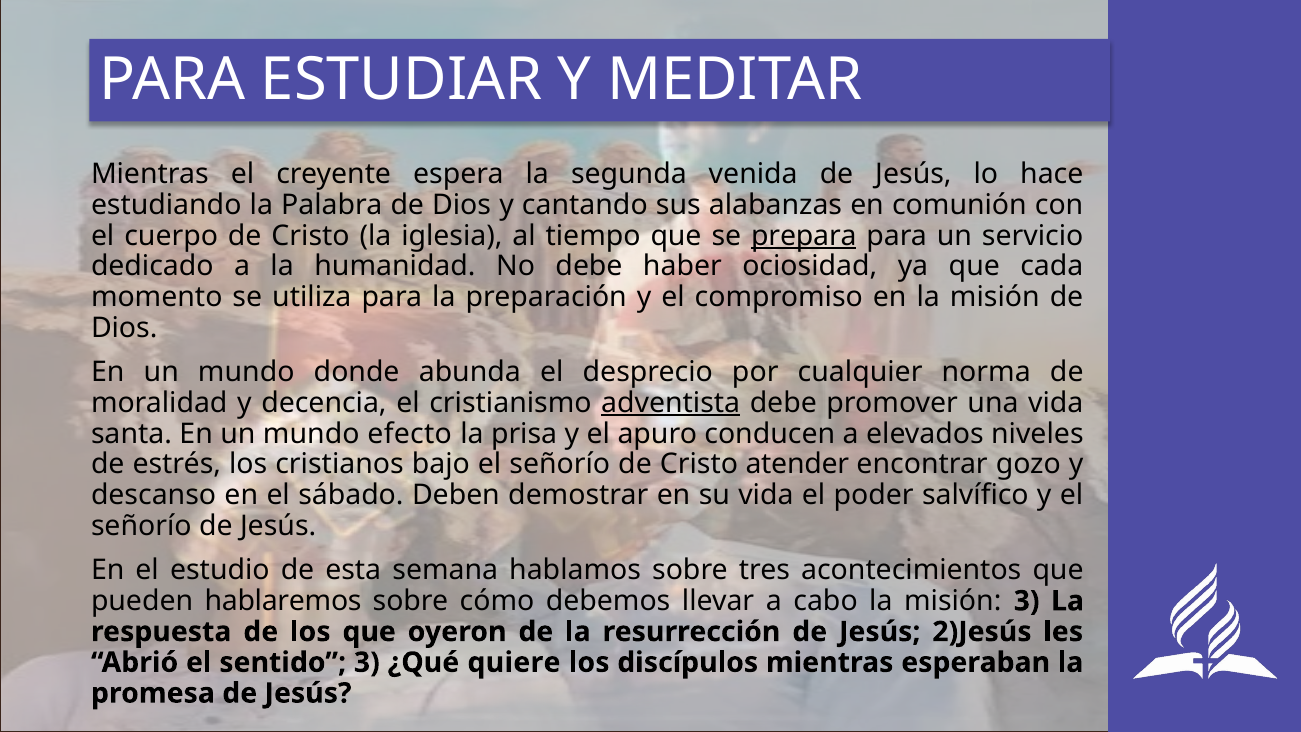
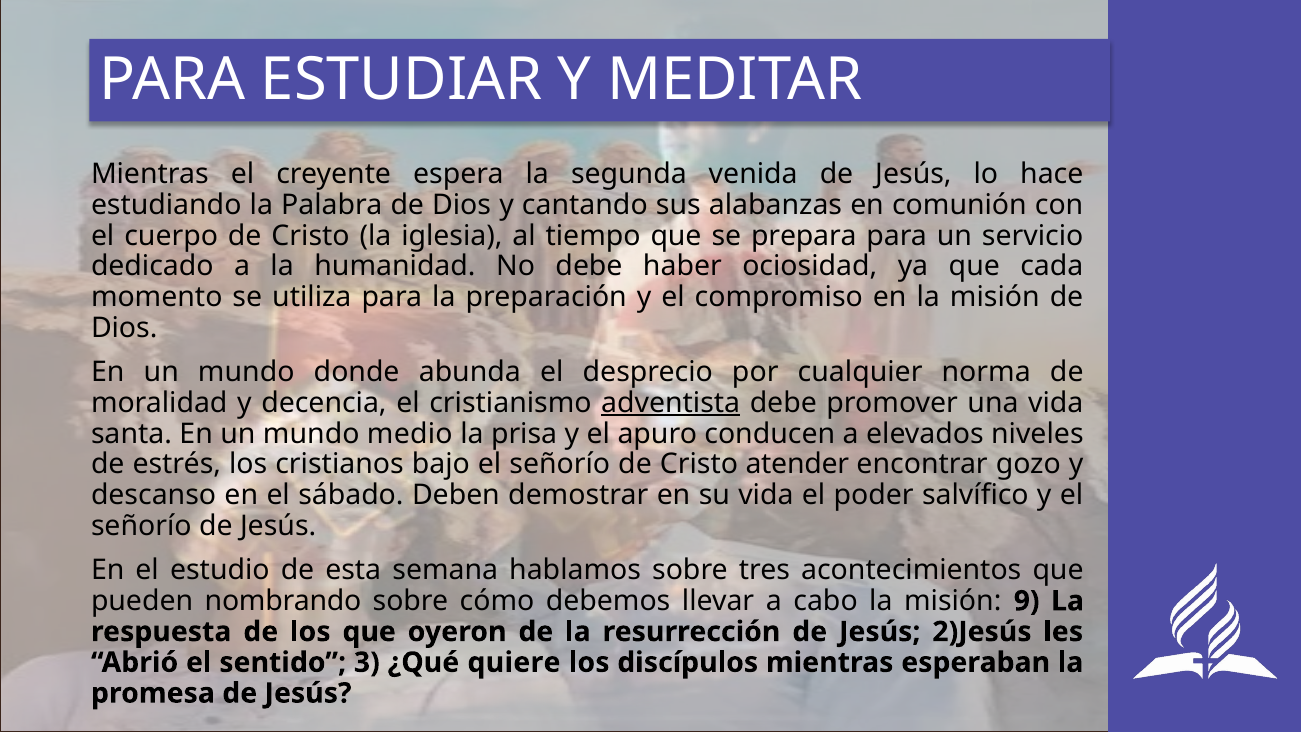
prepara underline: present -> none
efecto: efecto -> medio
hablaremos: hablaremos -> nombrando
misión 3: 3 -> 9
